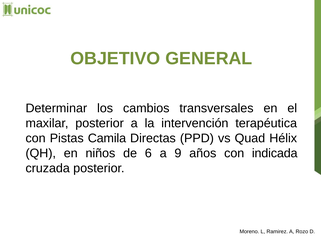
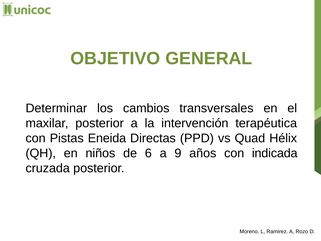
Camila: Camila -> Eneida
